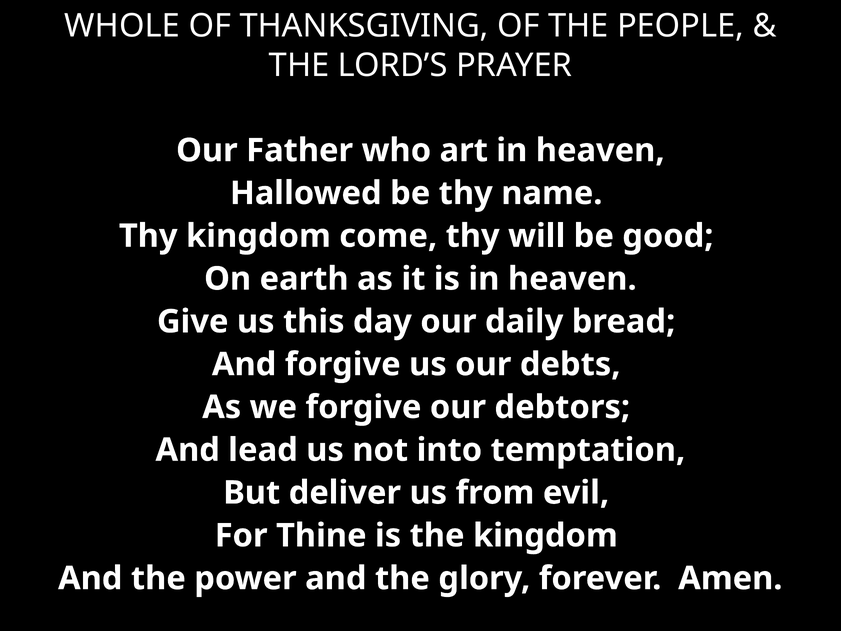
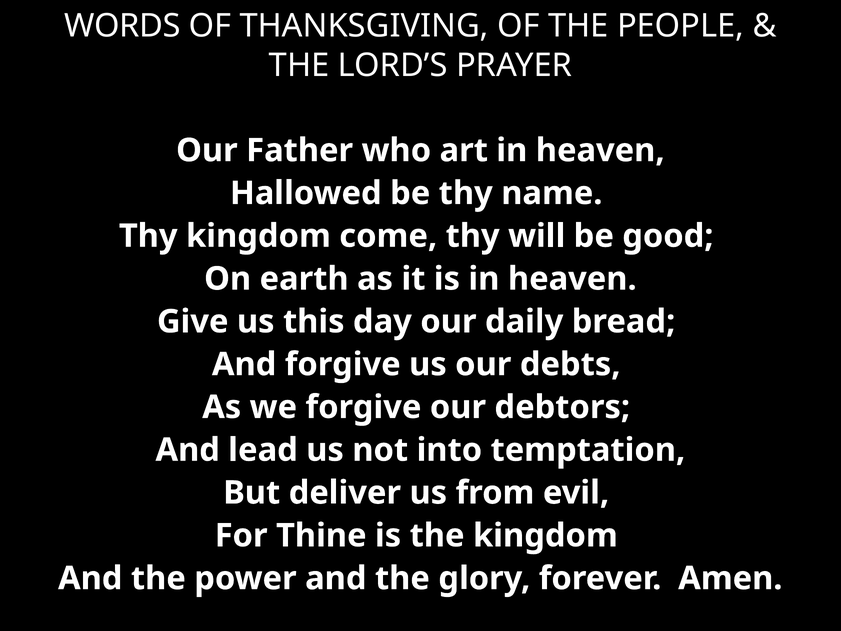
WHOLE: WHOLE -> WORDS
